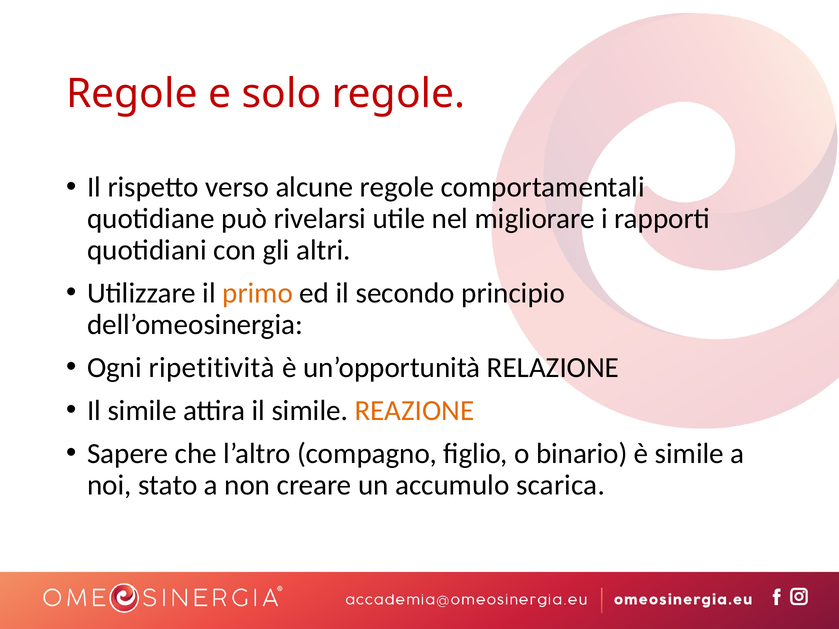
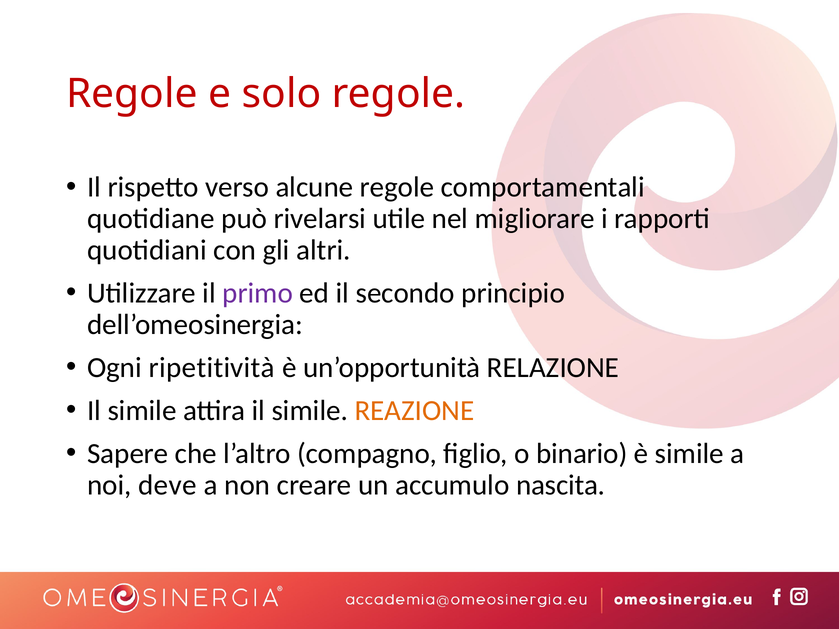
primo colour: orange -> purple
stato: stato -> deve
scarica: scarica -> nascita
